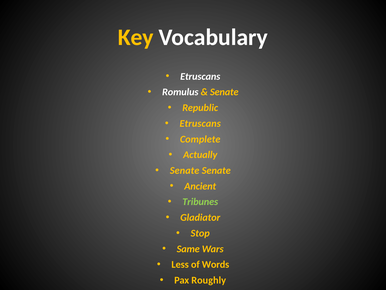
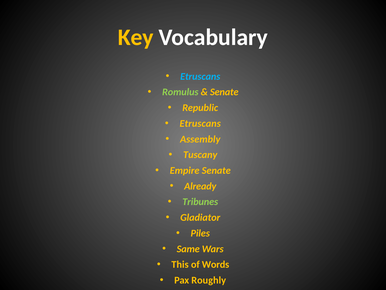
Etruscans at (200, 76) colour: white -> light blue
Romulus colour: white -> light green
Complete: Complete -> Assembly
Actually: Actually -> Tuscany
Senate at (185, 170): Senate -> Empire
Ancient: Ancient -> Already
Stop: Stop -> Piles
Less: Less -> This
